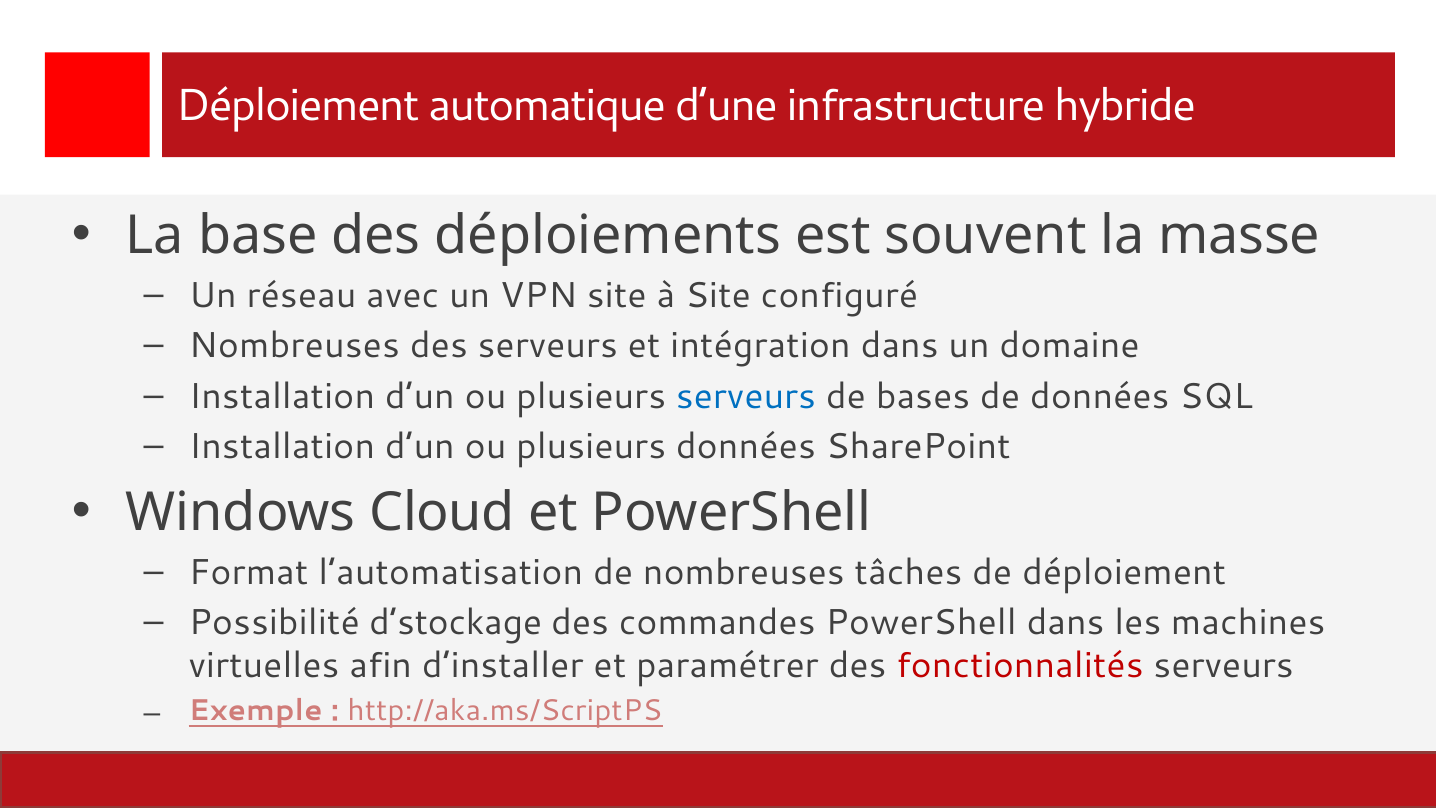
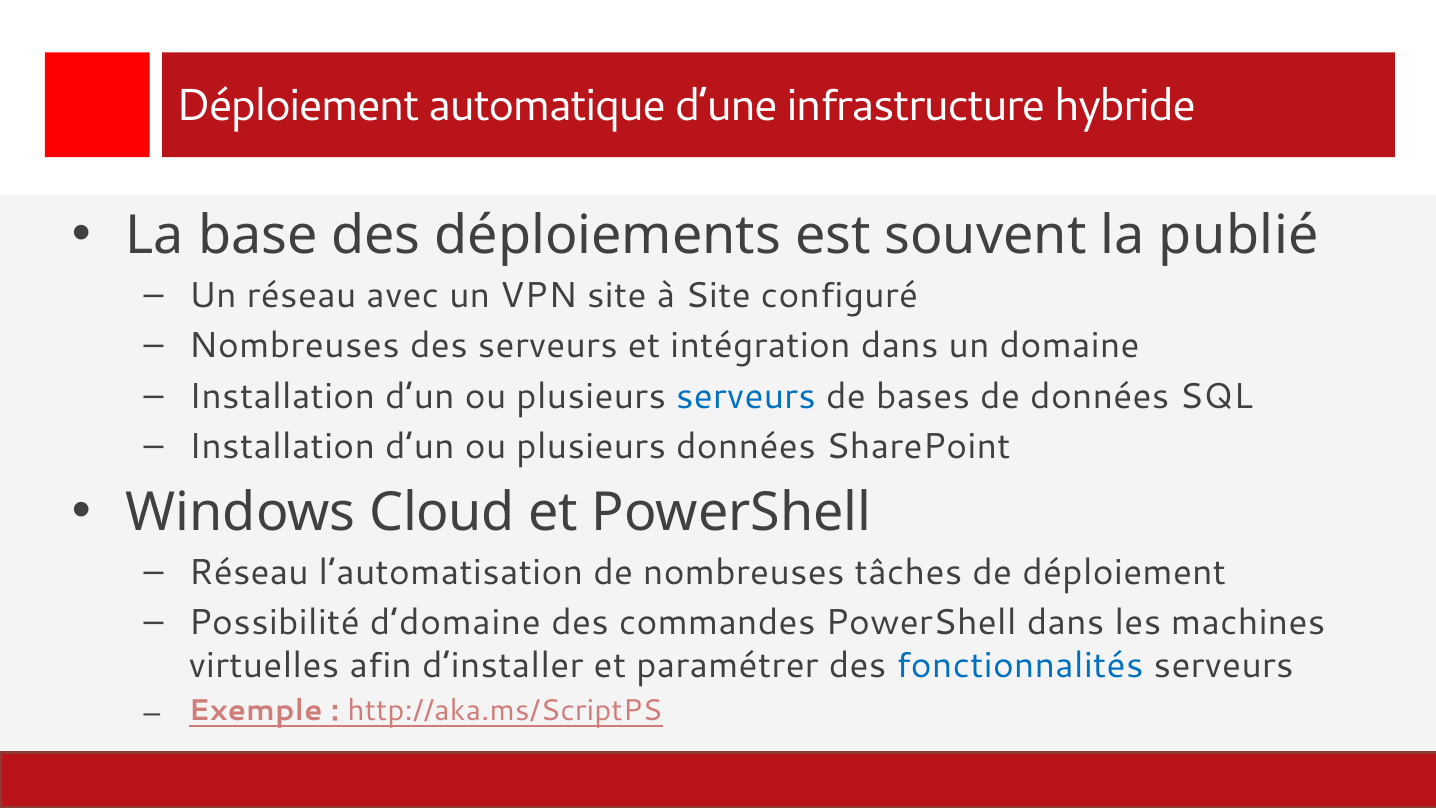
masse: masse -> publié
Format at (249, 572): Format -> Réseau
d’stockage: d’stockage -> d’domaine
fonctionnalités colour: red -> blue
